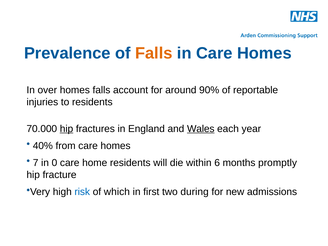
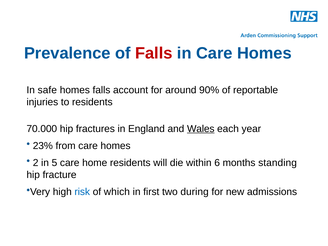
Falls at (154, 53) colour: orange -> red
over: over -> safe
hip at (66, 129) underline: present -> none
40%: 40% -> 23%
7: 7 -> 2
0: 0 -> 5
promptly: promptly -> standing
